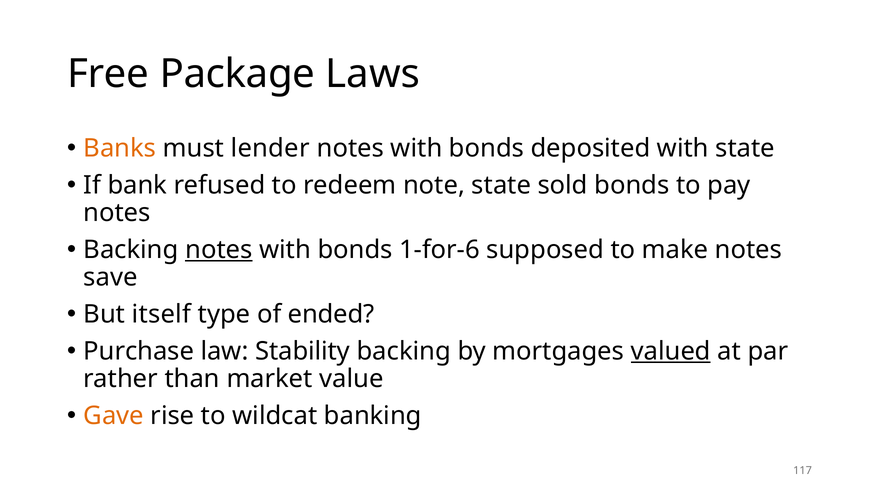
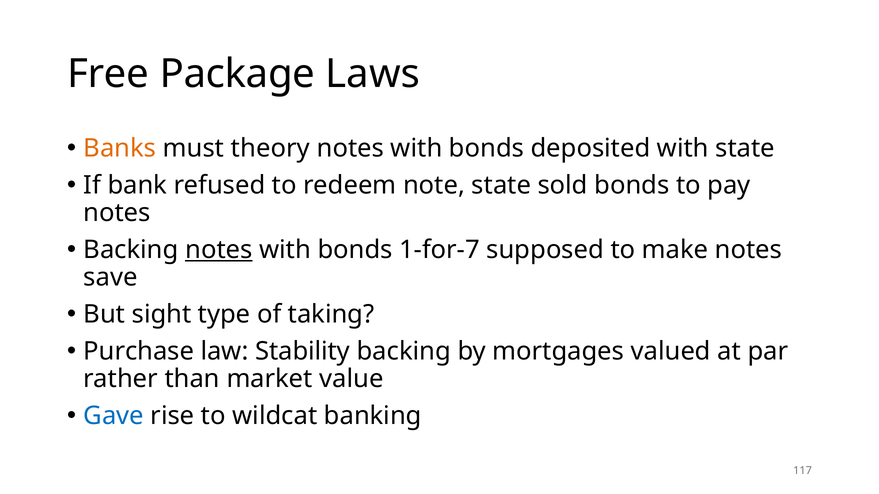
lender: lender -> theory
1-for-6: 1-for-6 -> 1-for-7
itself: itself -> sight
ended: ended -> taking
valued underline: present -> none
Gave colour: orange -> blue
